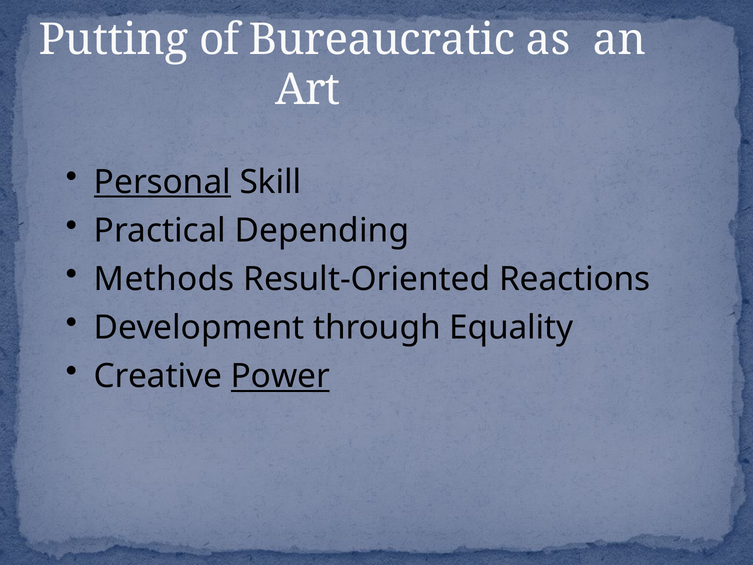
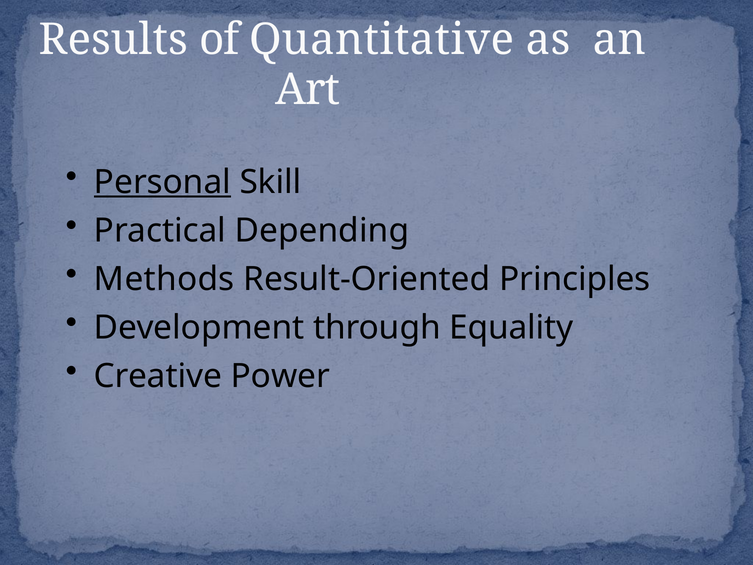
Putting: Putting -> Results
Bureaucratic: Bureaucratic -> Quantitative
Reactions: Reactions -> Principles
Power underline: present -> none
